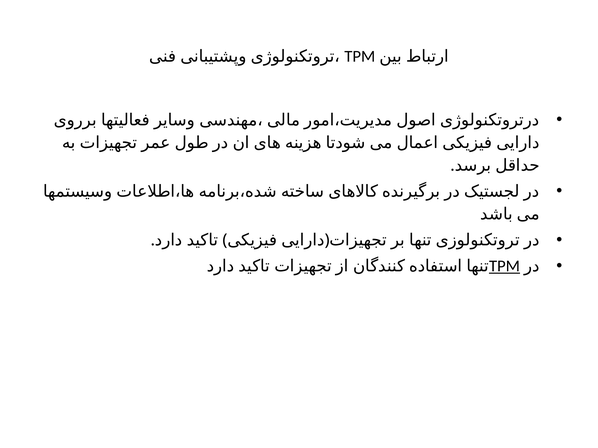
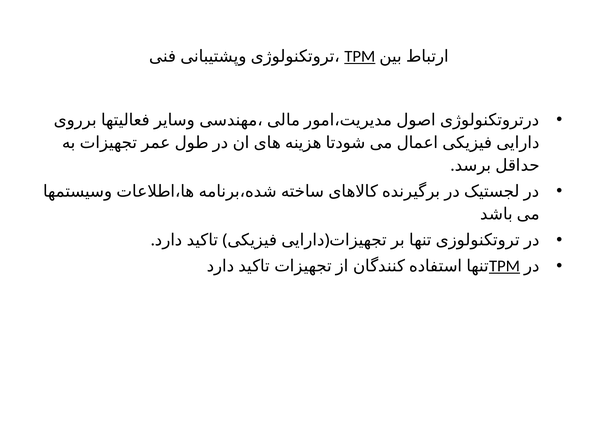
TPM at (360, 56) underline: none -> present
